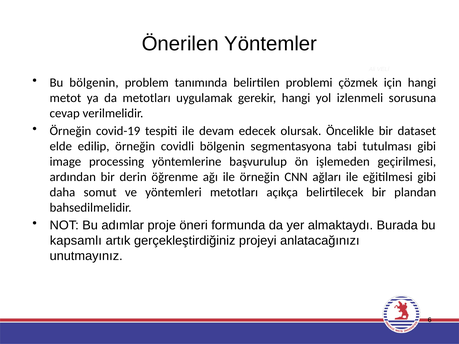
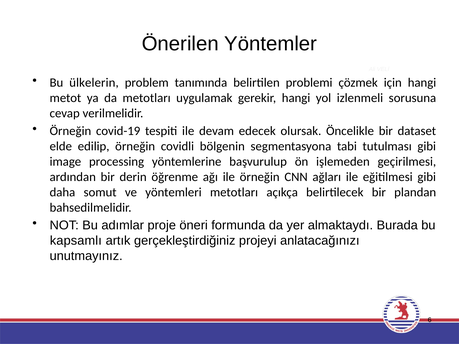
Bu bölgenin: bölgenin -> ülkelerin
